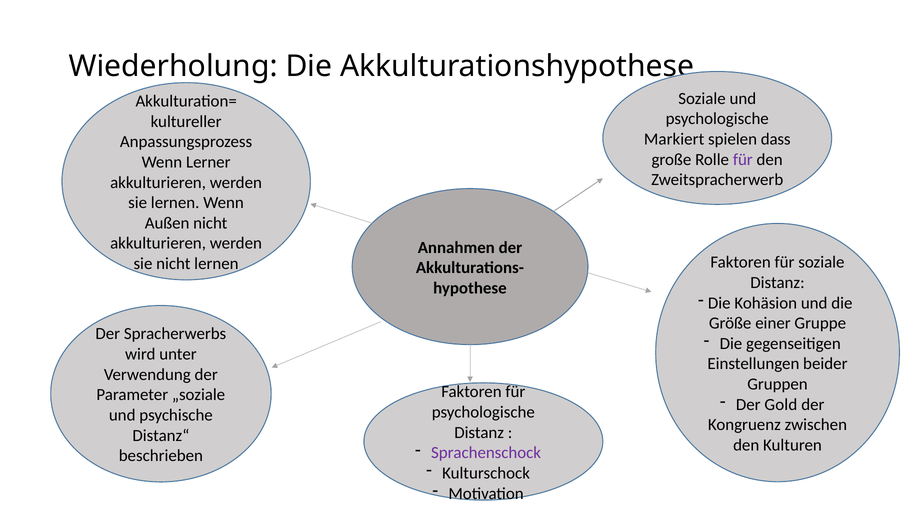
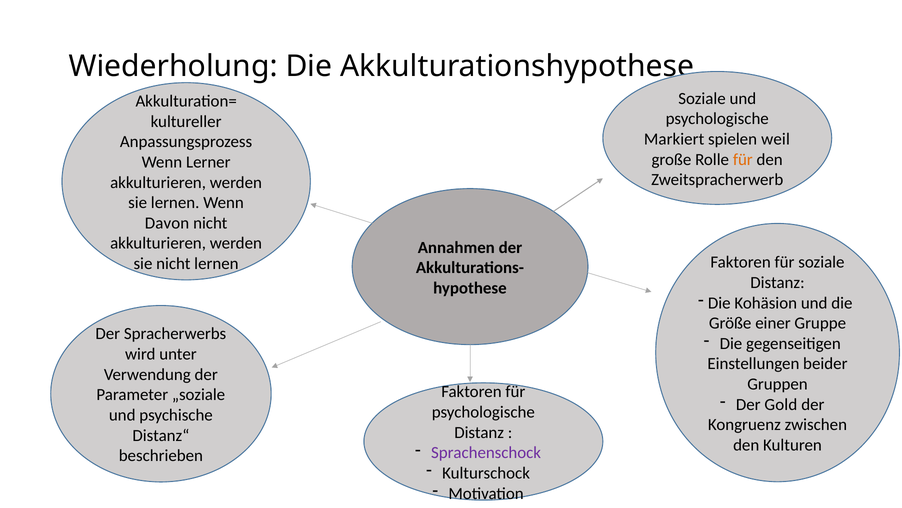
dass: dass -> weil
für at (743, 159) colour: purple -> orange
Außen: Außen -> Davon
